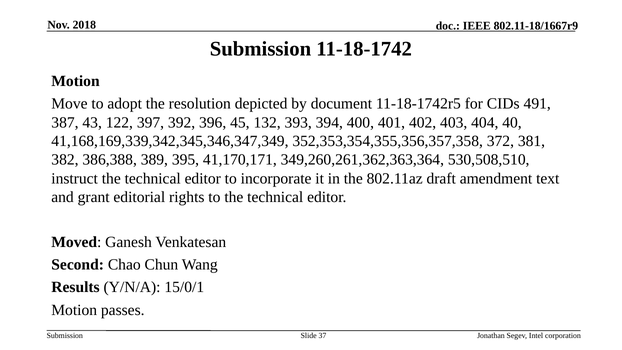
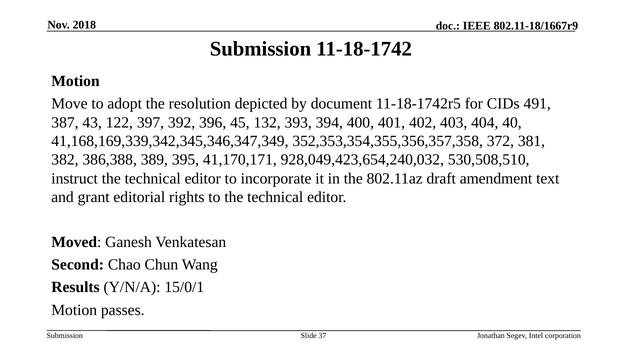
349,260,261,362,363,364: 349,260,261,362,363,364 -> 928,049,423,654,240,032
